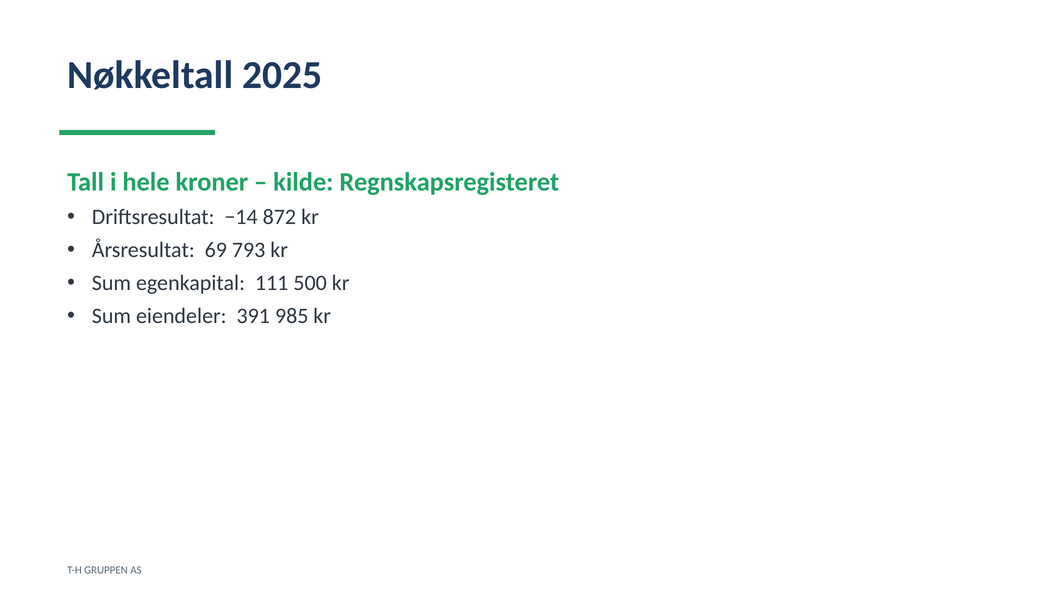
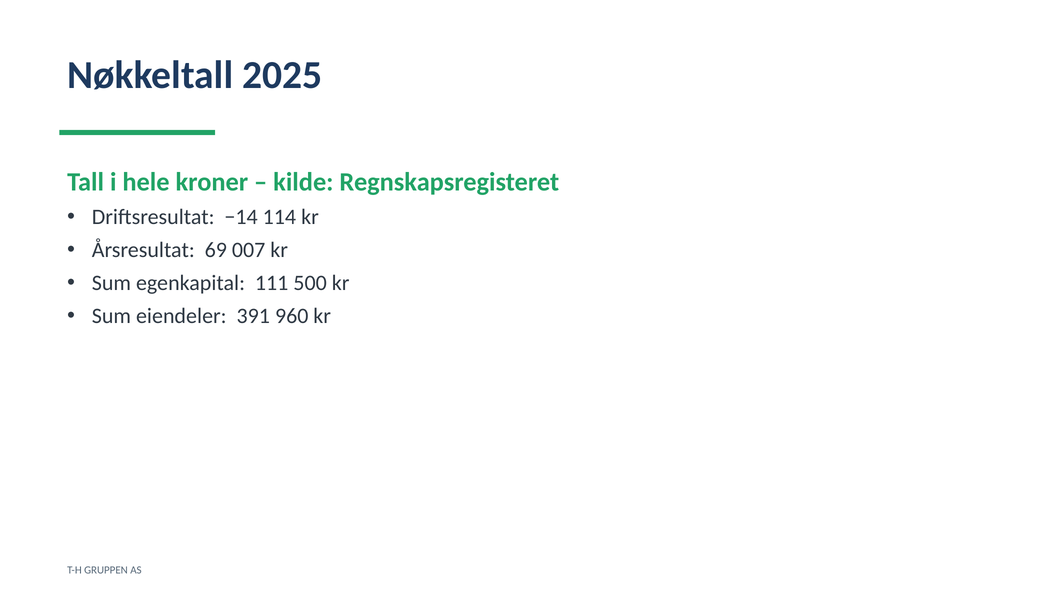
872: 872 -> 114
793: 793 -> 007
985: 985 -> 960
